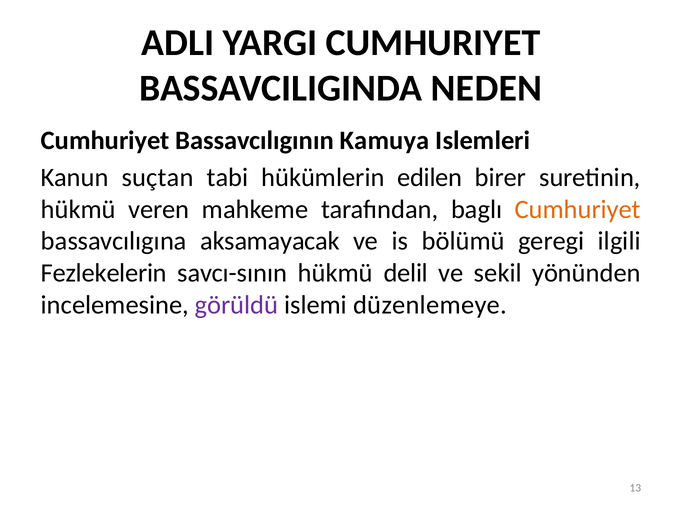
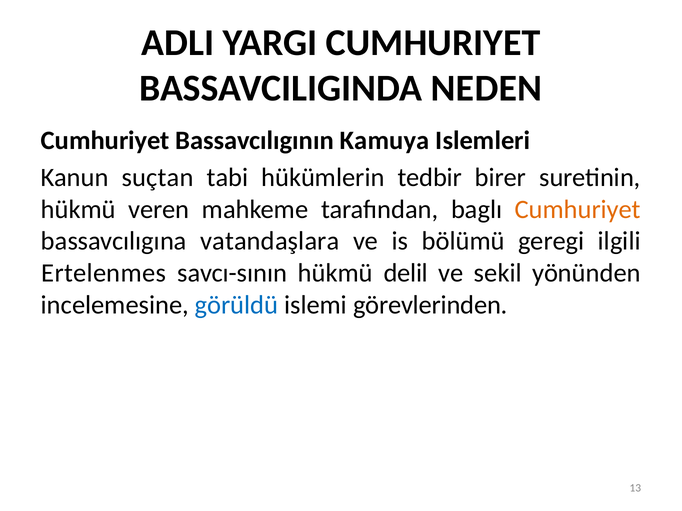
edilen: edilen -> tedbir
aksamayacak: aksamayacak -> vatandaşlara
Fezlekelerin: Fezlekelerin -> Ertelenmes
görüldü colour: purple -> blue
düzenlemeye: düzenlemeye -> görevlerinden
